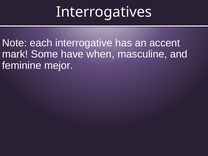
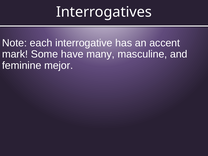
when: when -> many
